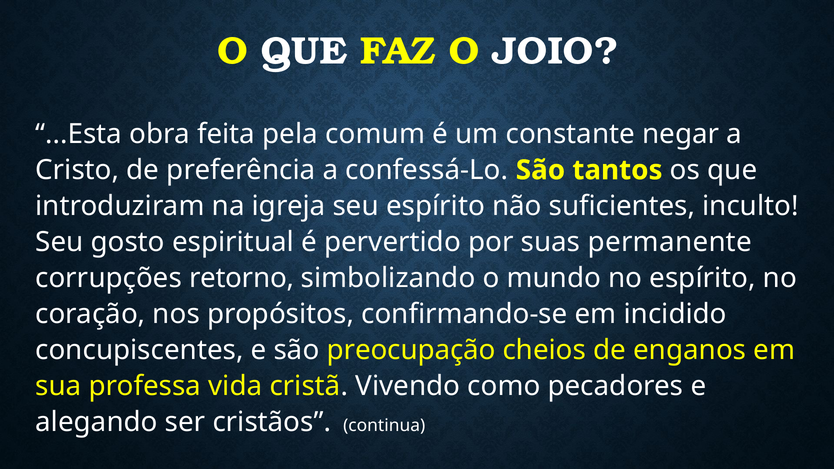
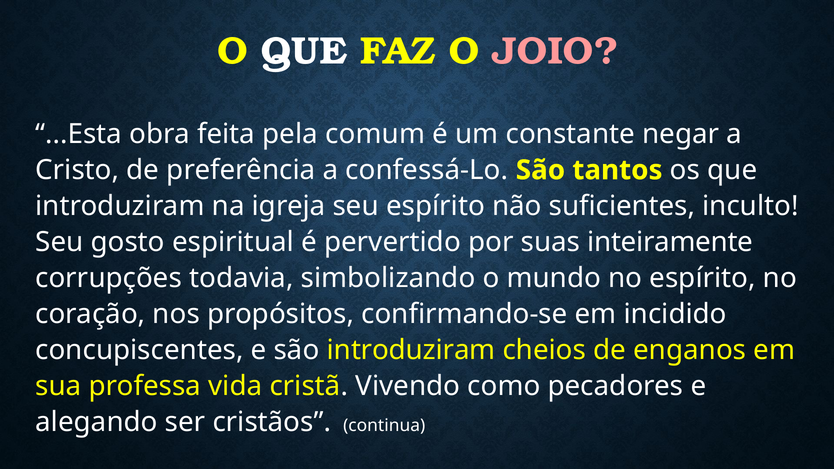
JOIO colour: white -> pink
permanente: permanente -> inteiramente
retorno: retorno -> todavia
são preocupação: preocupação -> introduziram
